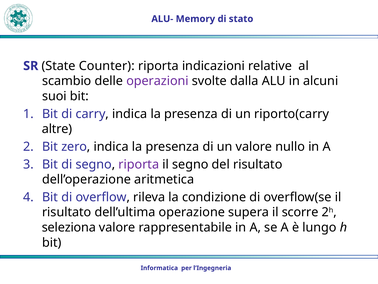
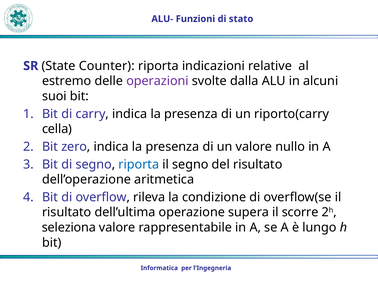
Memory: Memory -> Funzioni
scambio: scambio -> estremo
altre: altre -> cella
riporta at (139, 164) colour: purple -> blue
